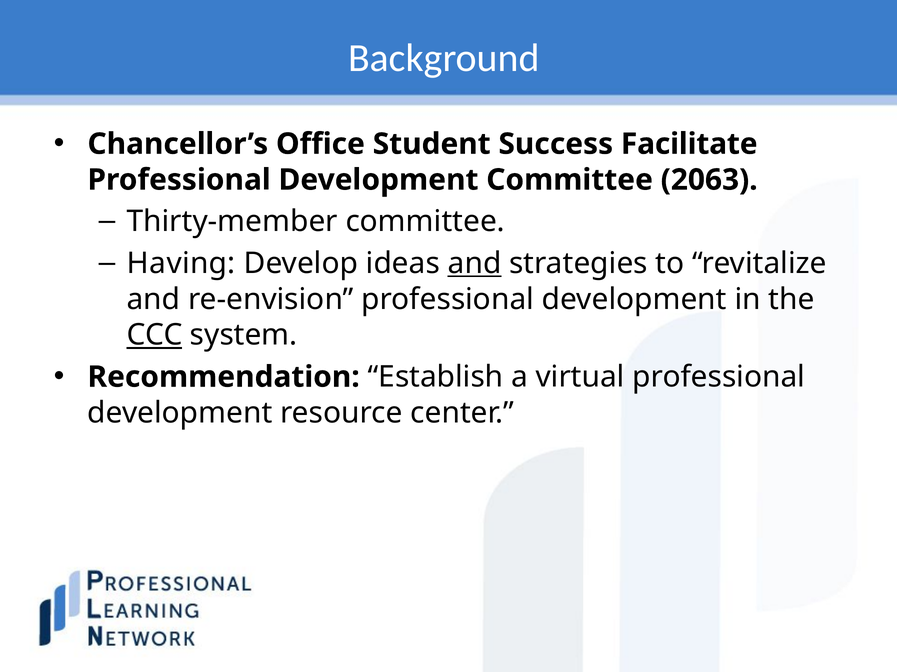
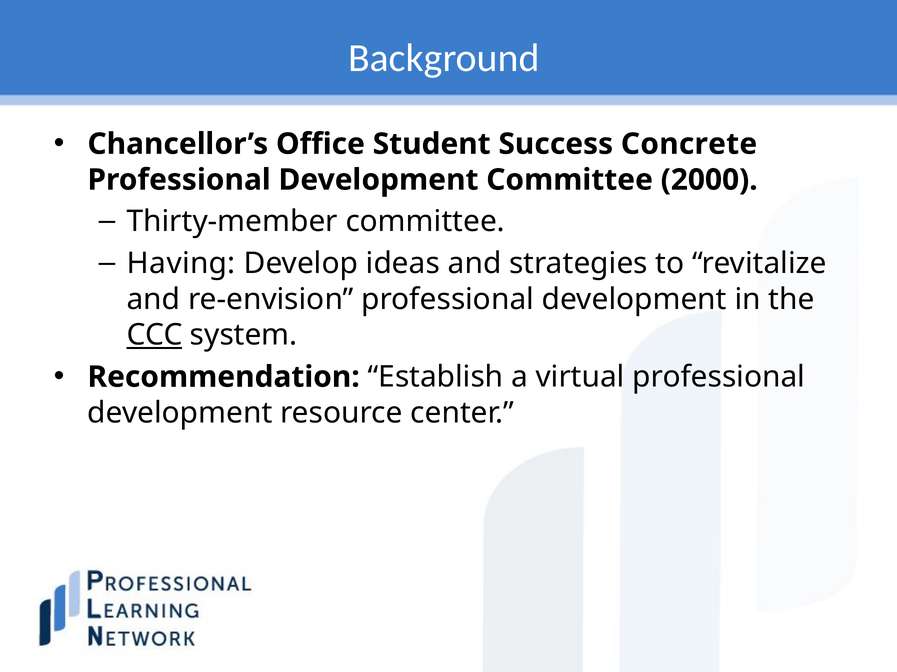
Facilitate: Facilitate -> Concrete
2063: 2063 -> 2000
and at (475, 264) underline: present -> none
